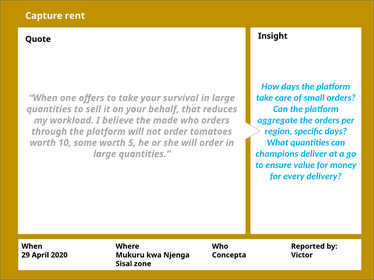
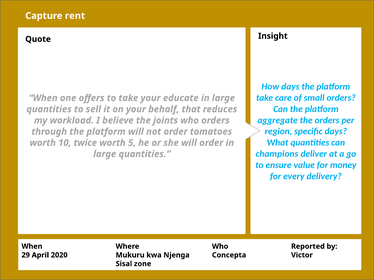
survival: survival -> educate
made: made -> joints
some: some -> twice
